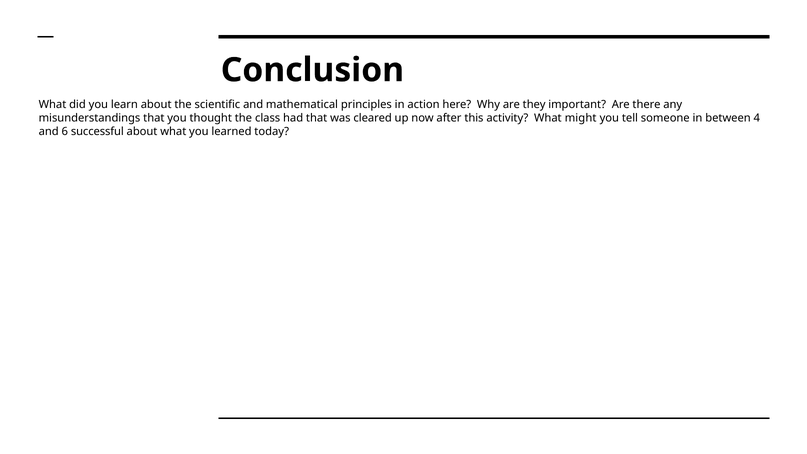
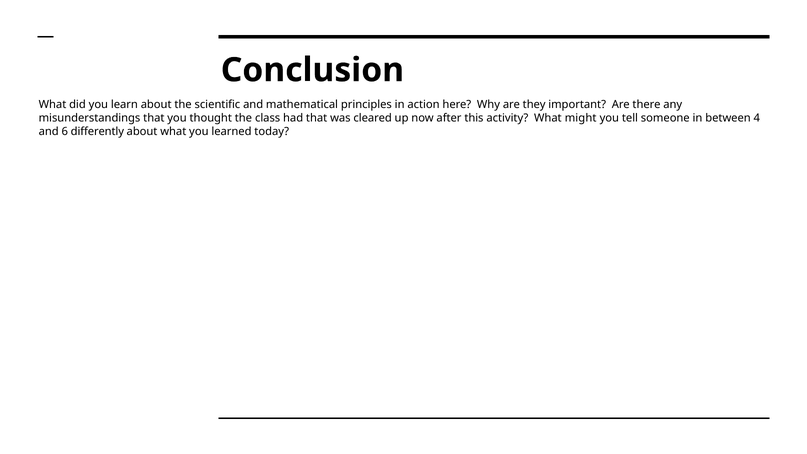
successful: successful -> differently
